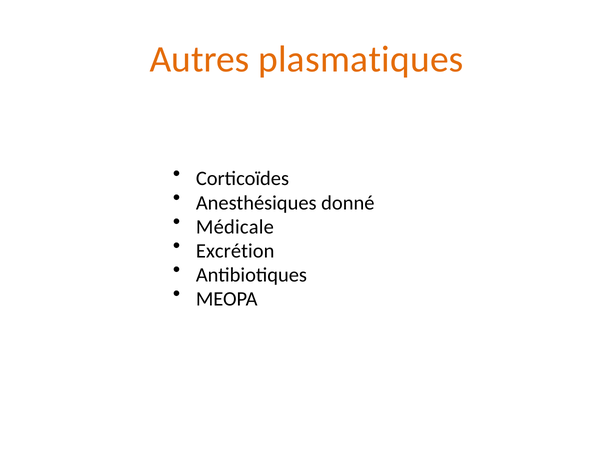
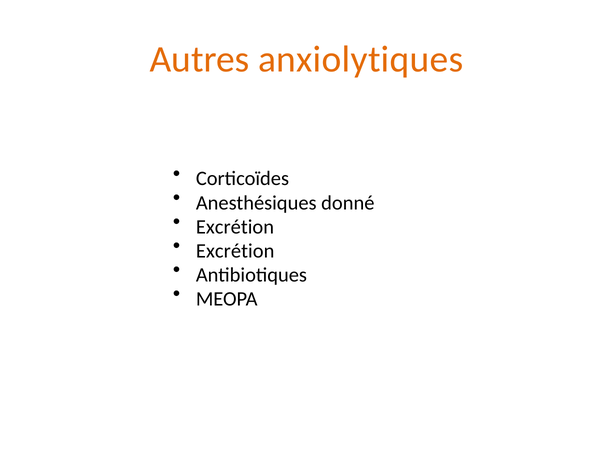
plasmatiques: plasmatiques -> anxiolytiques
Médicale at (235, 227): Médicale -> Excrétion
